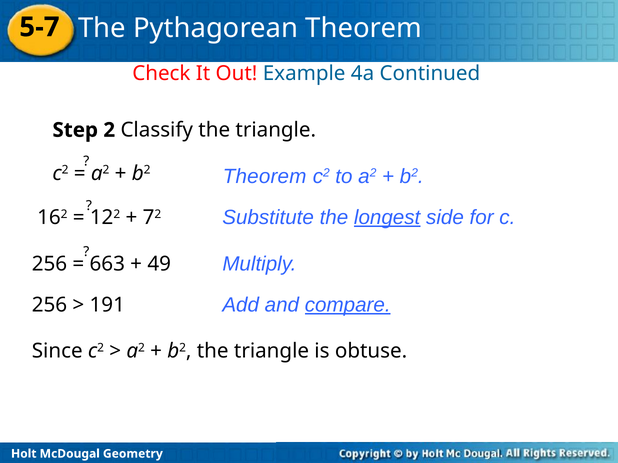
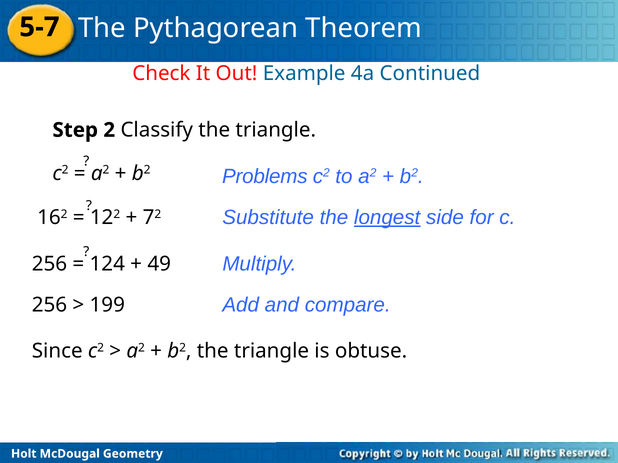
Theorem at (265, 176): Theorem -> Problems
663: 663 -> 124
compare underline: present -> none
191: 191 -> 199
